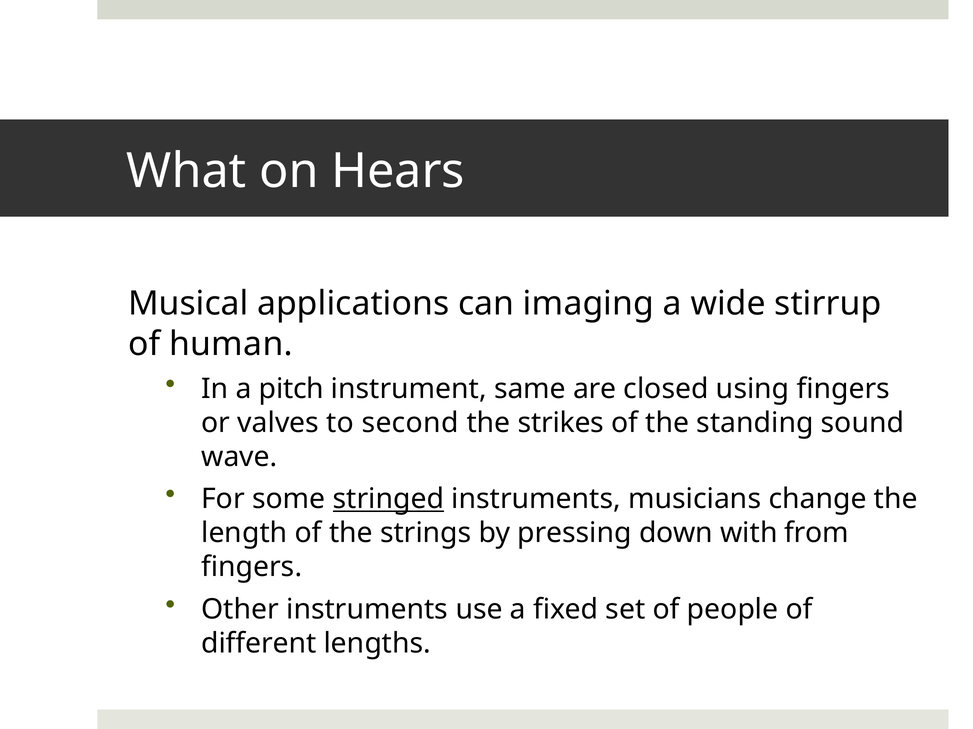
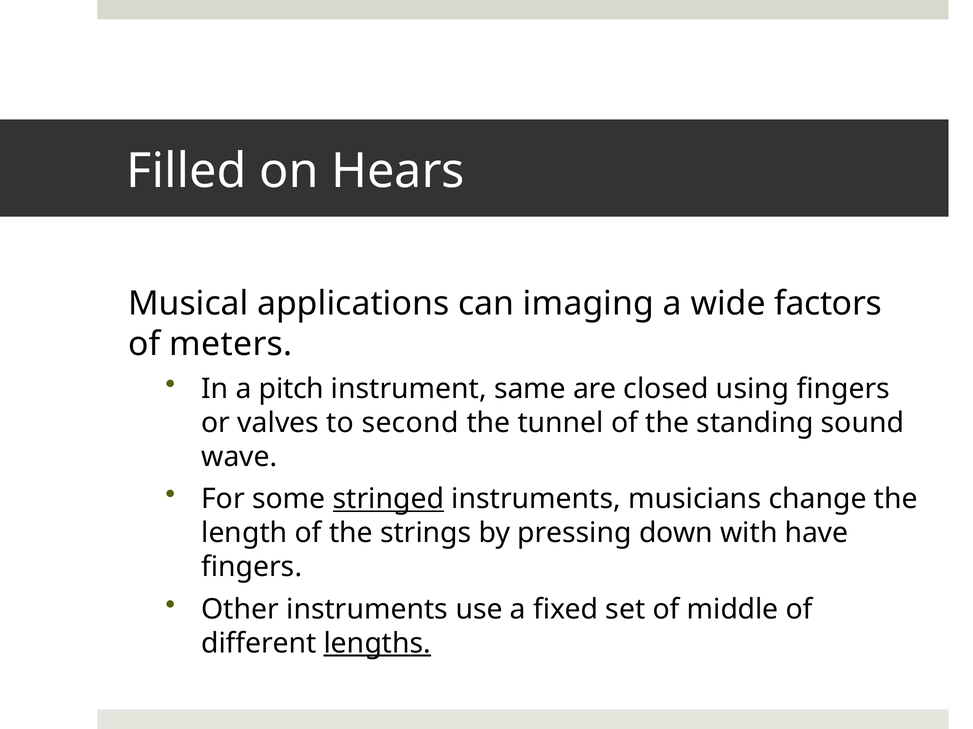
What: What -> Filled
stirrup: stirrup -> factors
human: human -> meters
strikes: strikes -> tunnel
from: from -> have
people: people -> middle
lengths underline: none -> present
